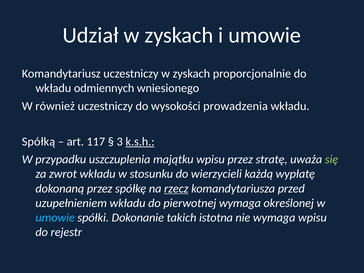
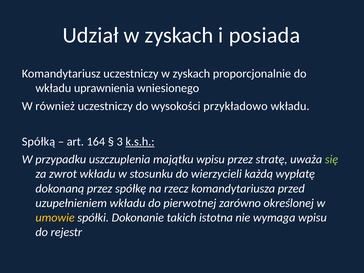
i umowie: umowie -> posiada
odmiennych: odmiennych -> uprawnienia
prowadzenia: prowadzenia -> przykładowo
117: 117 -> 164
rzecz underline: present -> none
pierwotnej wymaga: wymaga -> zarówno
umowie at (55, 218) colour: light blue -> yellow
